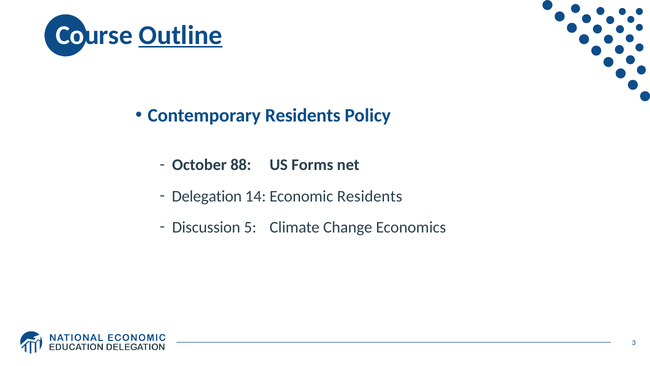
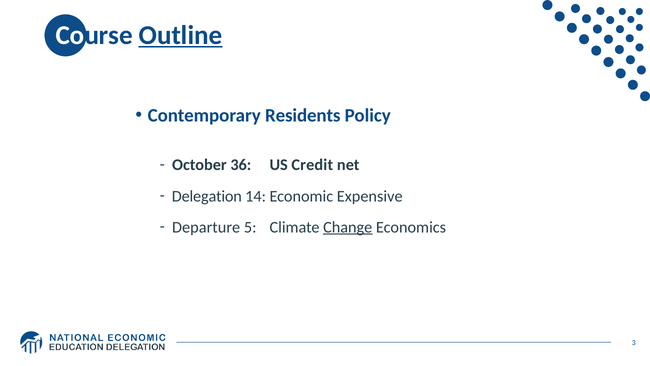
88: 88 -> 36
Forms: Forms -> Credit
Residents at (370, 196): Residents -> Expensive
Discussion: Discussion -> Departure
Change underline: none -> present
